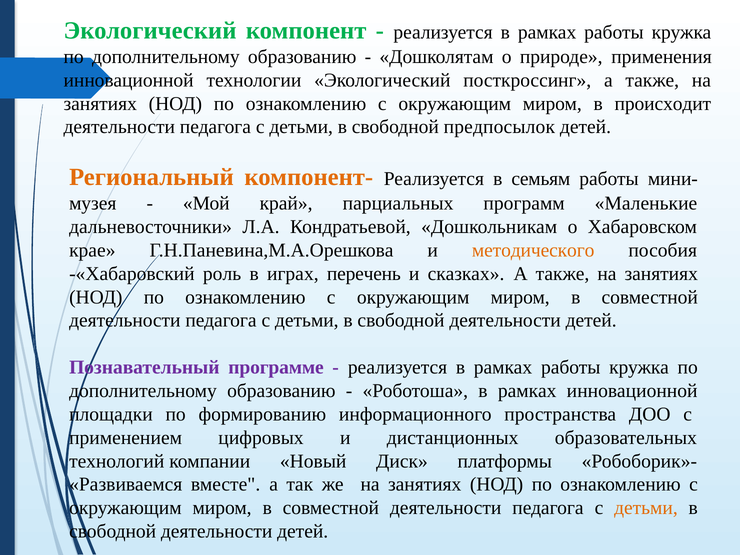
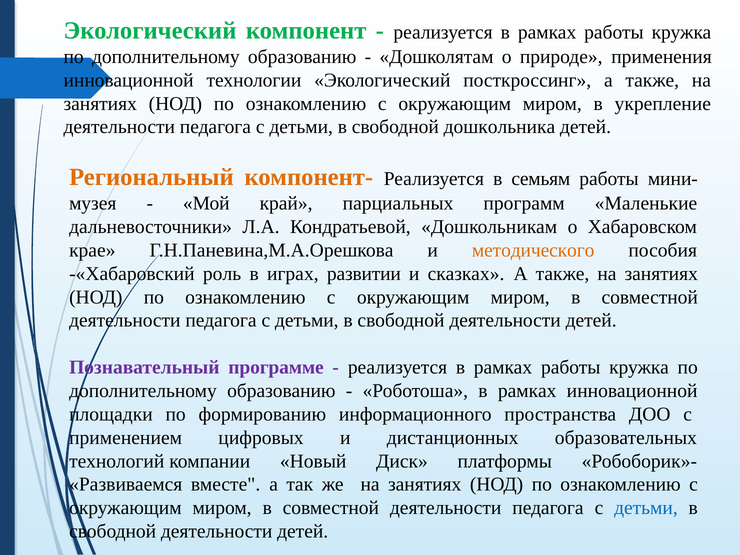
происходит: происходит -> укрепление
предпосылок: предпосылок -> дошкольника
перечень: перечень -> развитии
детьми at (646, 508) colour: orange -> blue
